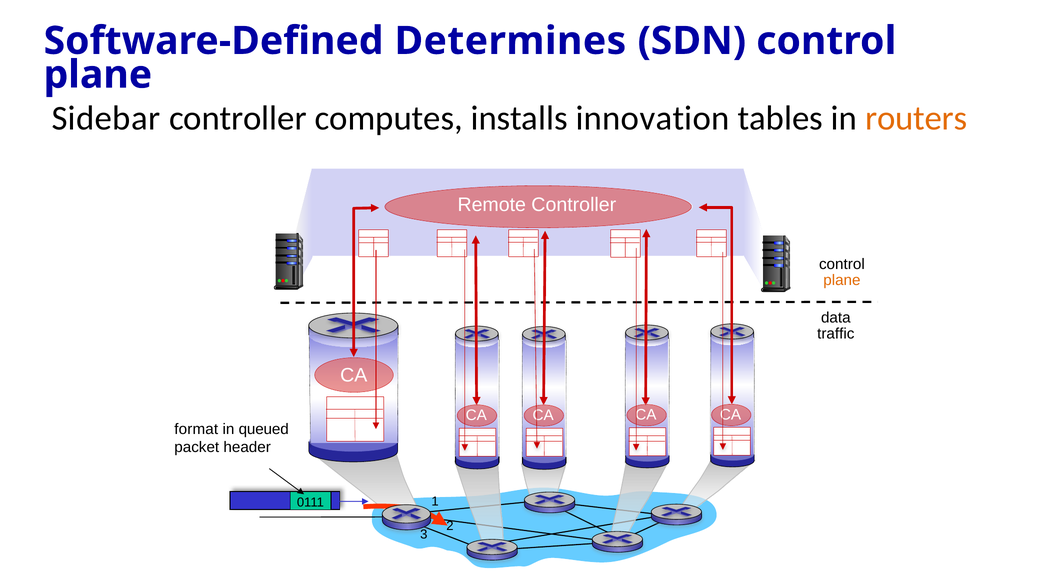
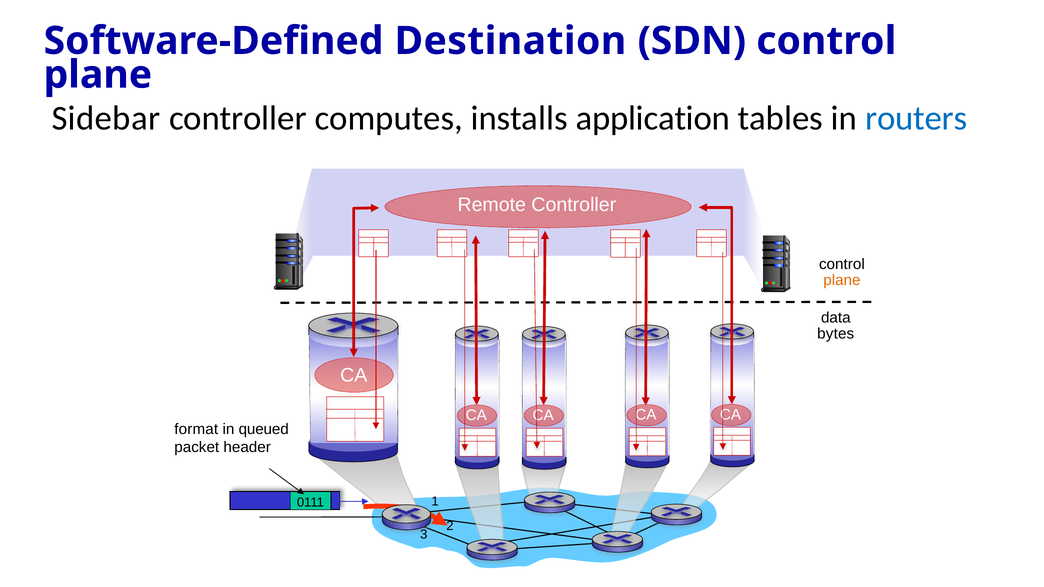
Determines: Determines -> Destination
innovation: innovation -> application
routers colour: orange -> blue
traffic: traffic -> bytes
